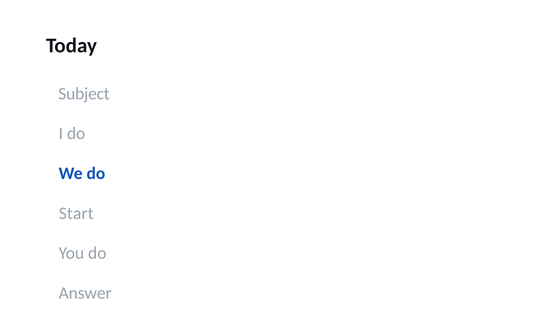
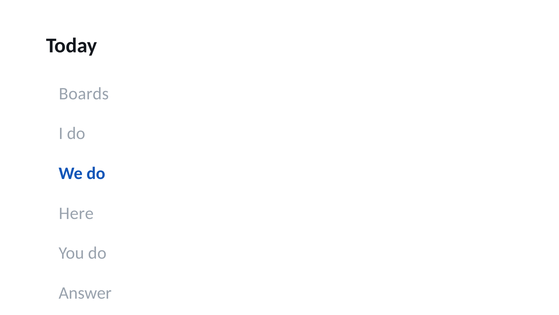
Subject: Subject -> Boards
Start: Start -> Here
